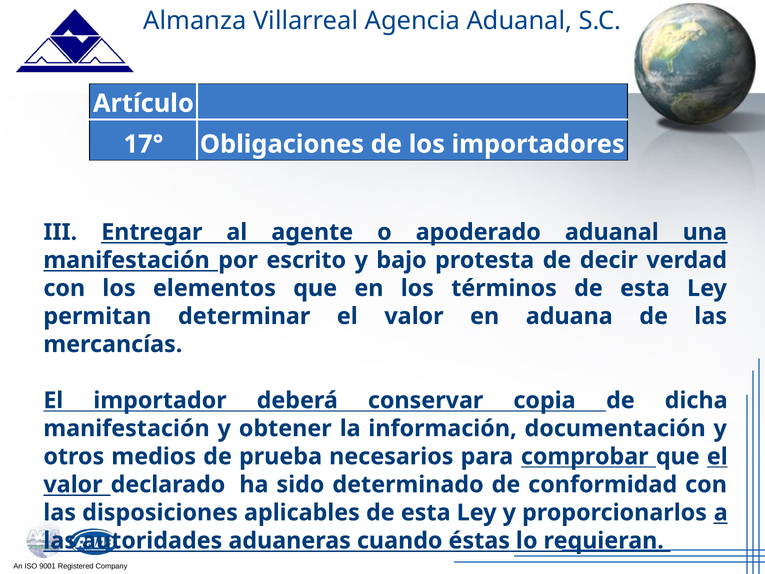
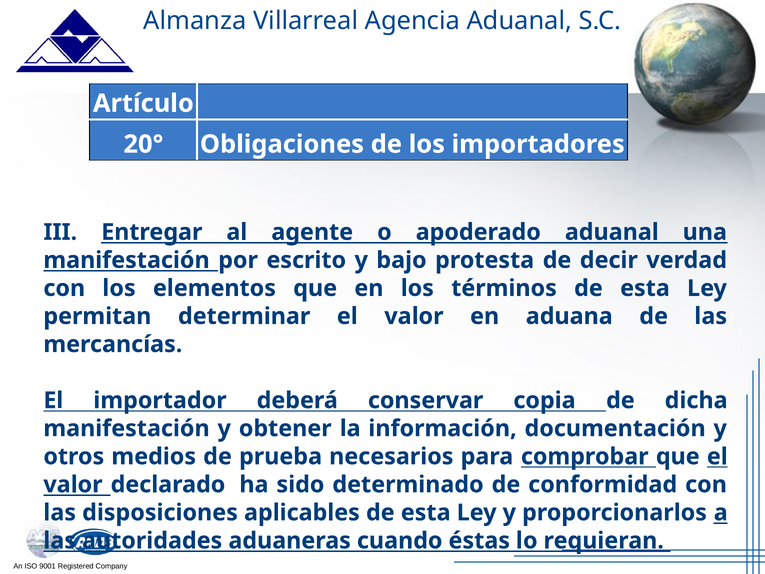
17°: 17° -> 20°
